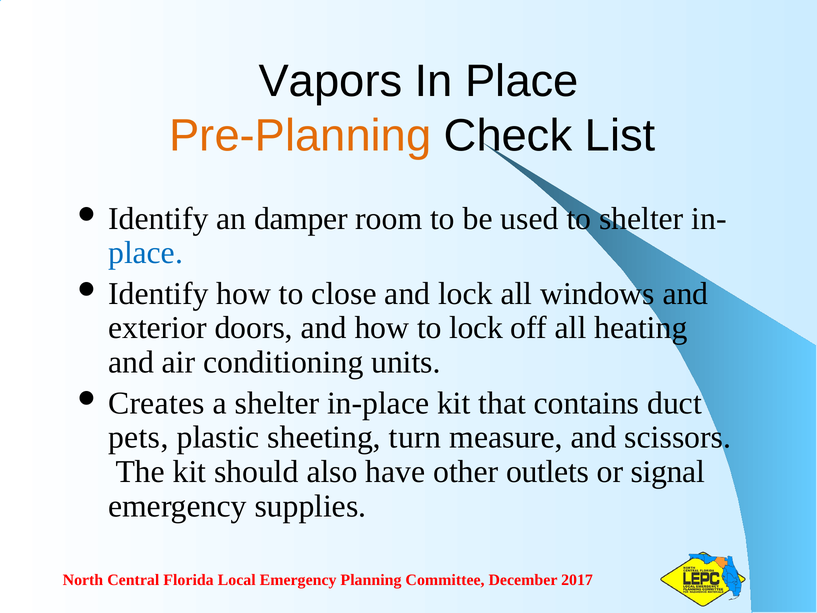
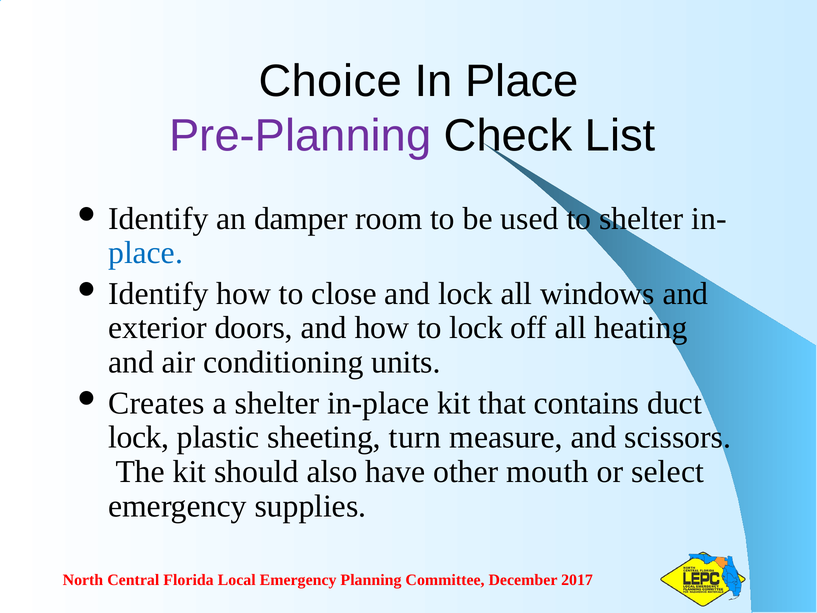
Vapors: Vapors -> Choice
Pre-Planning colour: orange -> purple
pets at (138, 437): pets -> lock
outlets: outlets -> mouth
signal: signal -> select
